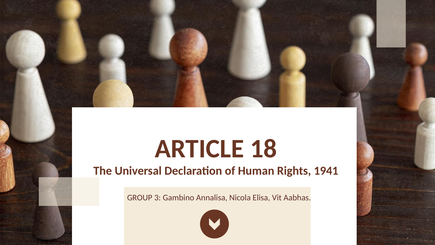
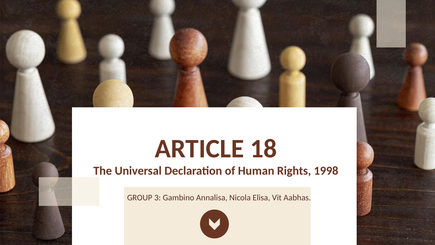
1941: 1941 -> 1998
